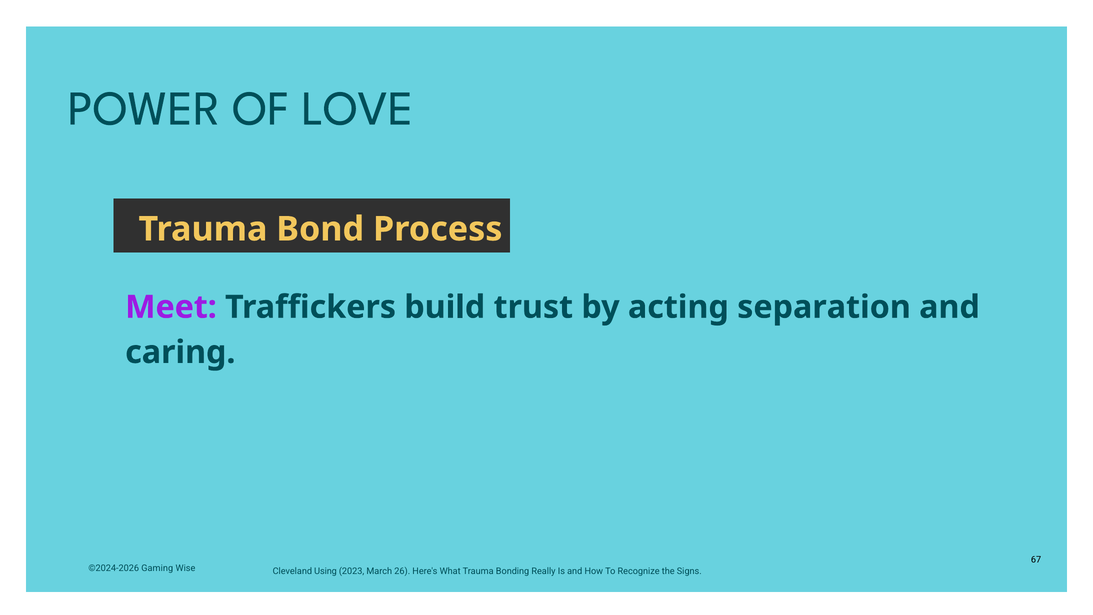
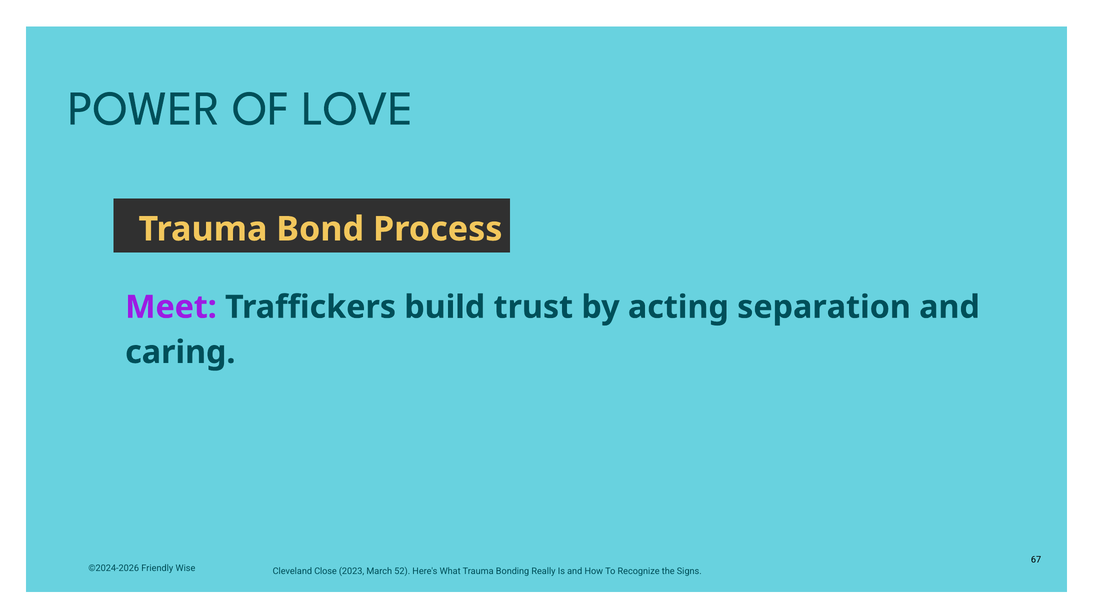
Gaming: Gaming -> Friendly
Using: Using -> Close
26: 26 -> 52
